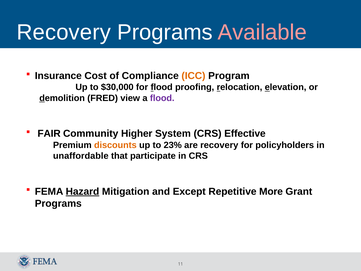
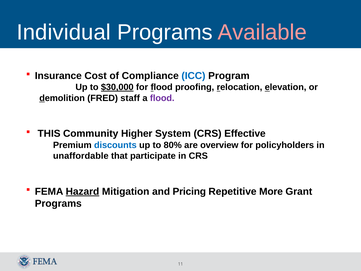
Recovery at (64, 32): Recovery -> Individual
ICC colour: orange -> blue
$30,000 underline: none -> present
view: view -> staff
FAIR: FAIR -> THIS
discounts colour: orange -> blue
23%: 23% -> 80%
are recovery: recovery -> overview
Except: Except -> Pricing
